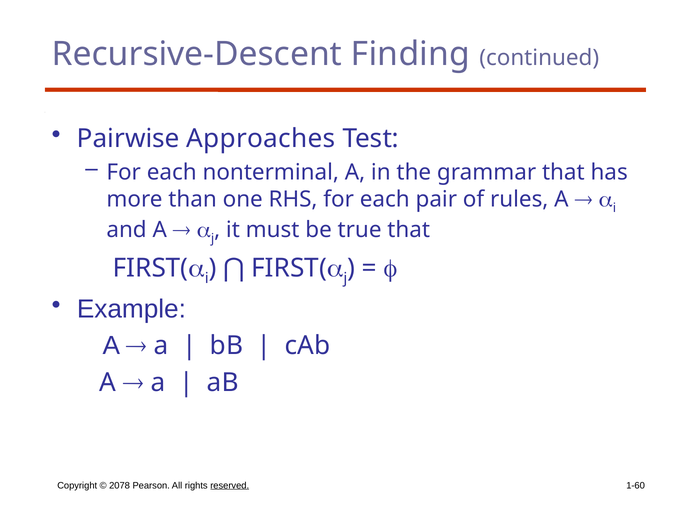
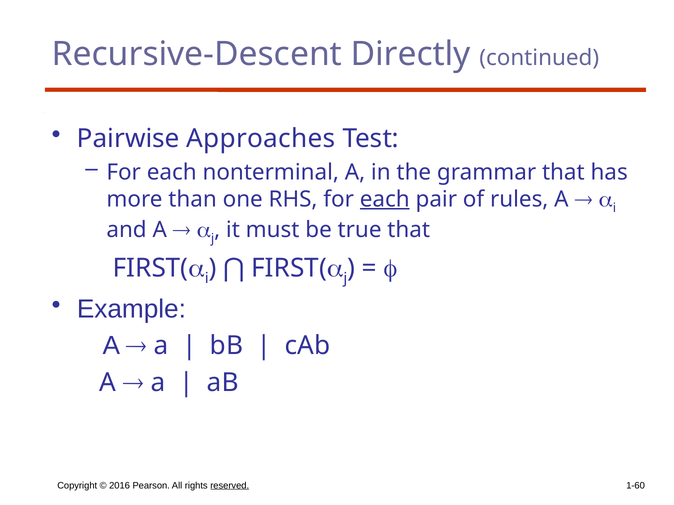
Finding: Finding -> Directly
each at (385, 199) underline: none -> present
2078: 2078 -> 2016
